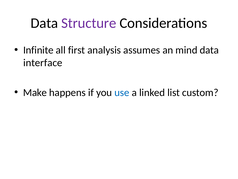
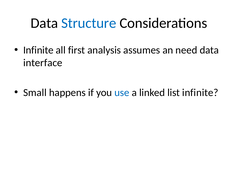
Structure colour: purple -> blue
mind: mind -> need
Make: Make -> Small
list custom: custom -> infinite
